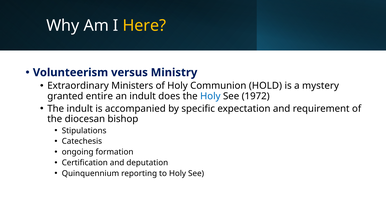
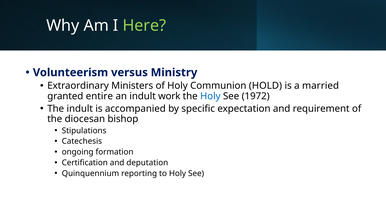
Here colour: yellow -> light green
mystery: mystery -> married
does: does -> work
